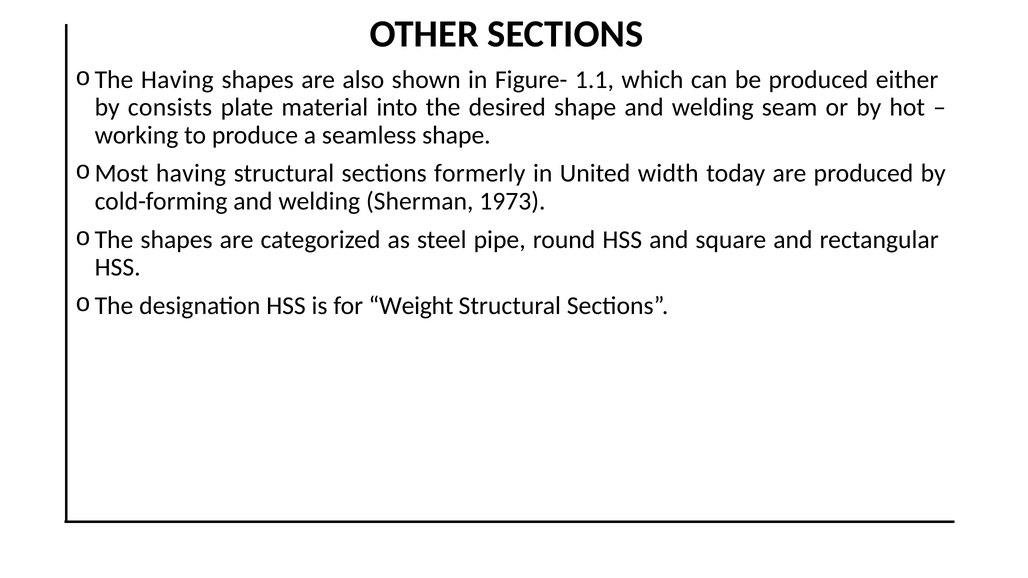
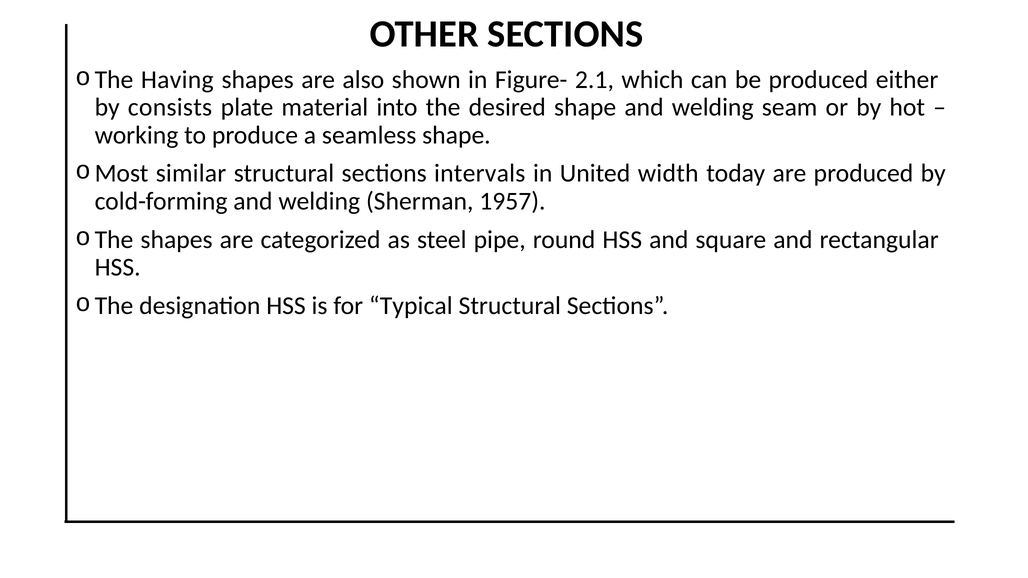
1.1: 1.1 -> 2.1
Most having: having -> similar
formerly: formerly -> intervals
1973: 1973 -> 1957
Weight: Weight -> Typical
